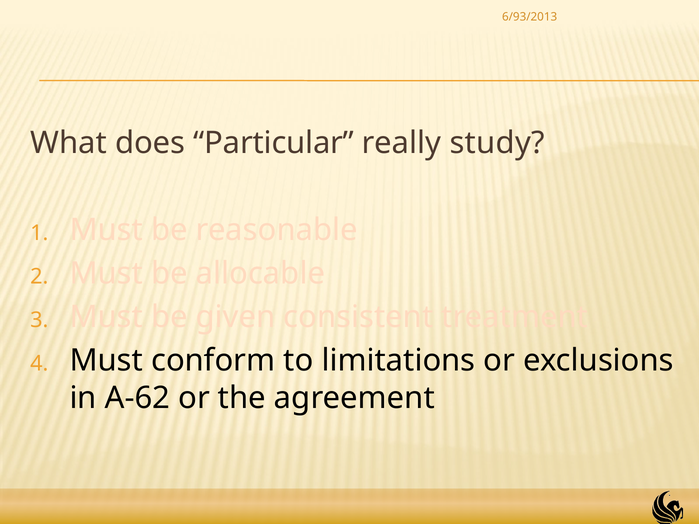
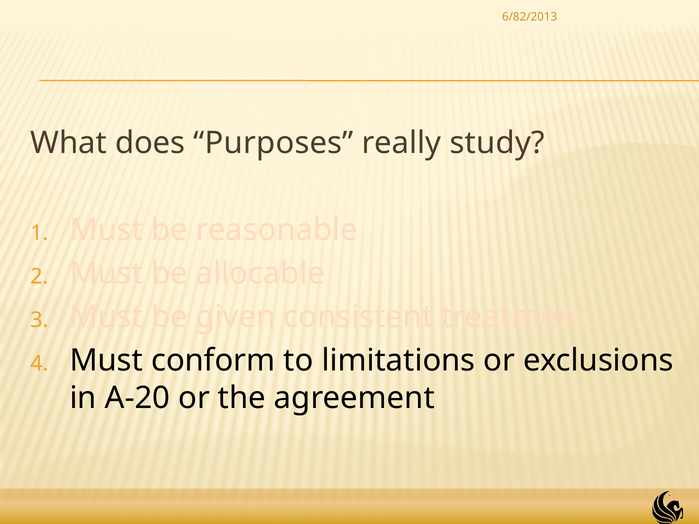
6/93/2013: 6/93/2013 -> 6/82/2013
Particular: Particular -> Purposes
A-62: A-62 -> A-20
